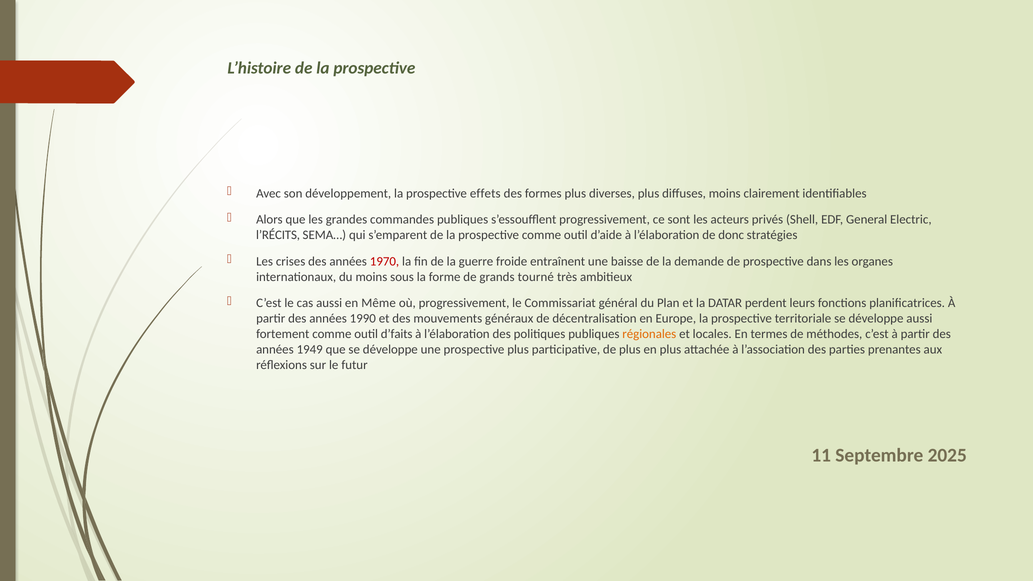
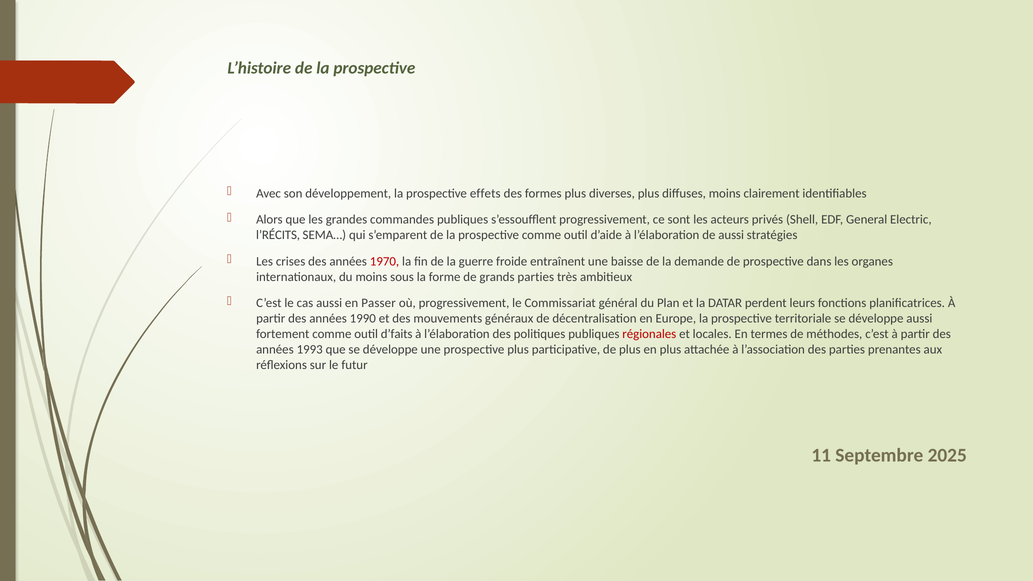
de donc: donc -> aussi
grands tourné: tourné -> parties
Même: Même -> Passer
régionales colour: orange -> red
1949: 1949 -> 1993
